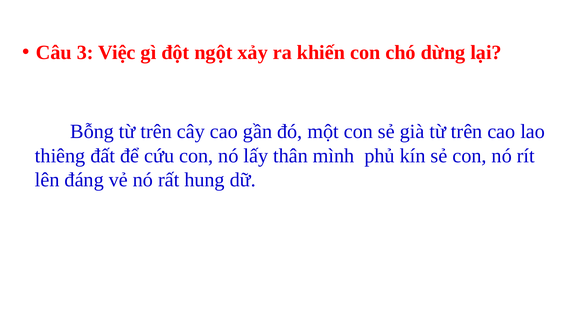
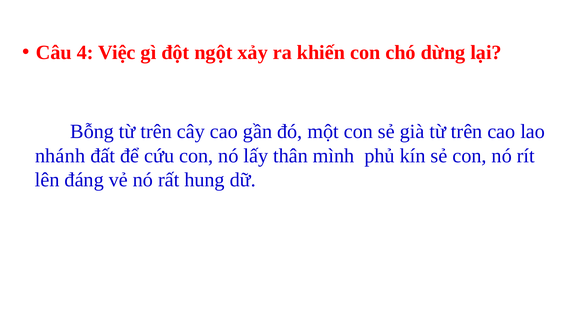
3: 3 -> 4
thiêng: thiêng -> nhánh
